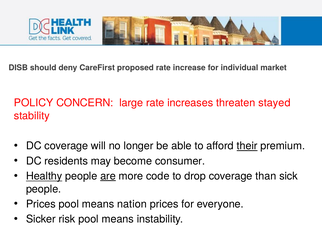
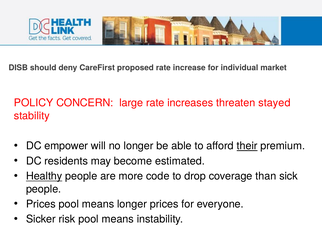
DC coverage: coverage -> empower
consumer: consumer -> estimated
are underline: present -> none
means nation: nation -> longer
